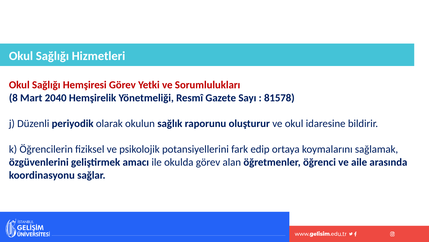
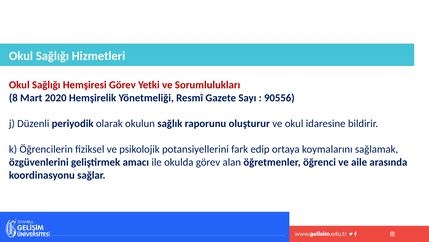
2040: 2040 -> 2020
81578: 81578 -> 90556
